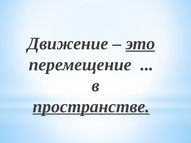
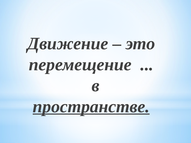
это underline: present -> none
